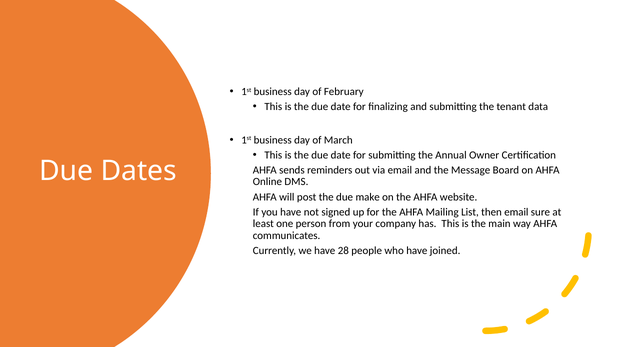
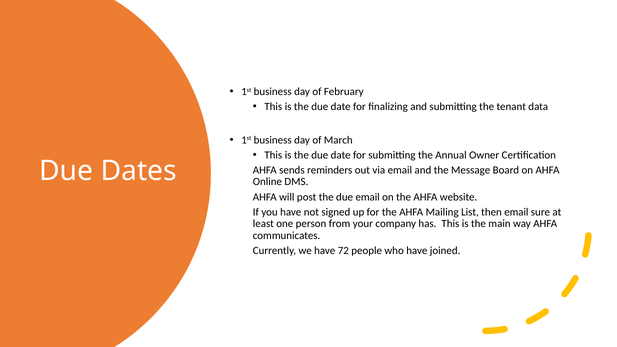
due make: make -> email
28: 28 -> 72
